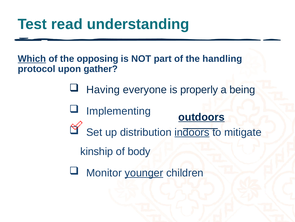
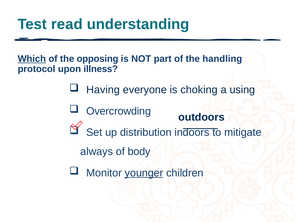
gather: gather -> illness
properly: properly -> choking
being: being -> using
Implementing: Implementing -> Overcrowding
outdoors underline: present -> none
indoors underline: present -> none
kinship: kinship -> always
